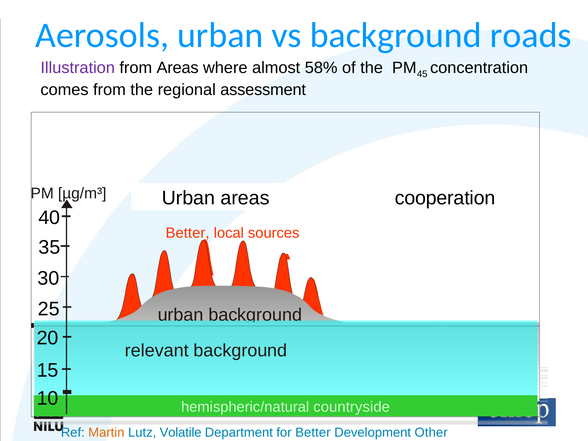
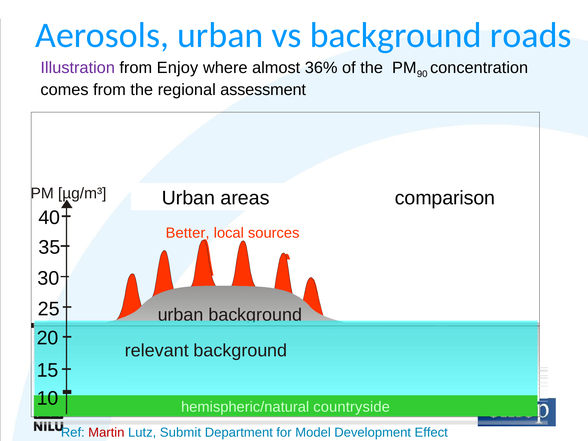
from Areas: Areas -> Enjoy
58%: 58% -> 36%
45: 45 -> 90
cooperation: cooperation -> comparison
Martin colour: orange -> red
Volatile: Volatile -> Submit
for Better: Better -> Model
Other: Other -> Effect
